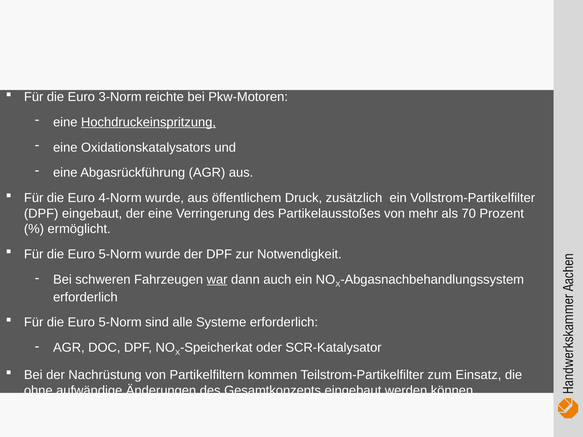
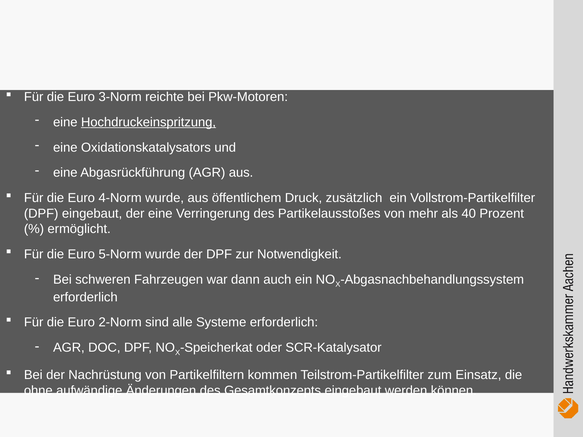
70: 70 -> 40
war underline: present -> none
5-Norm at (120, 323): 5-Norm -> 2-Norm
